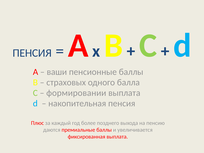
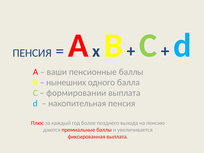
страховых: страховых -> нынешних
